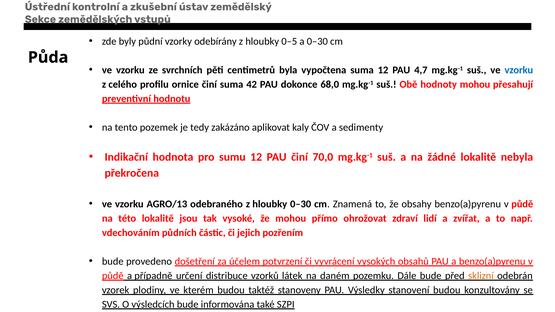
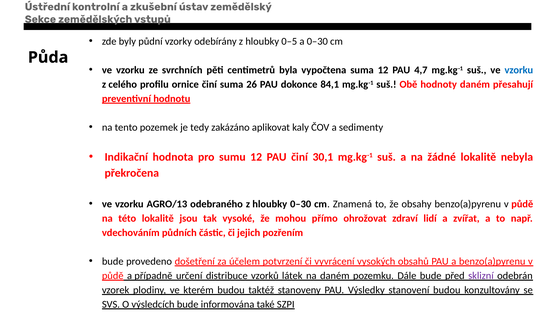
42: 42 -> 26
68,0: 68,0 -> 84,1
hodnoty mohou: mohou -> daném
70,0: 70,0 -> 30,1
sklizní colour: orange -> purple
